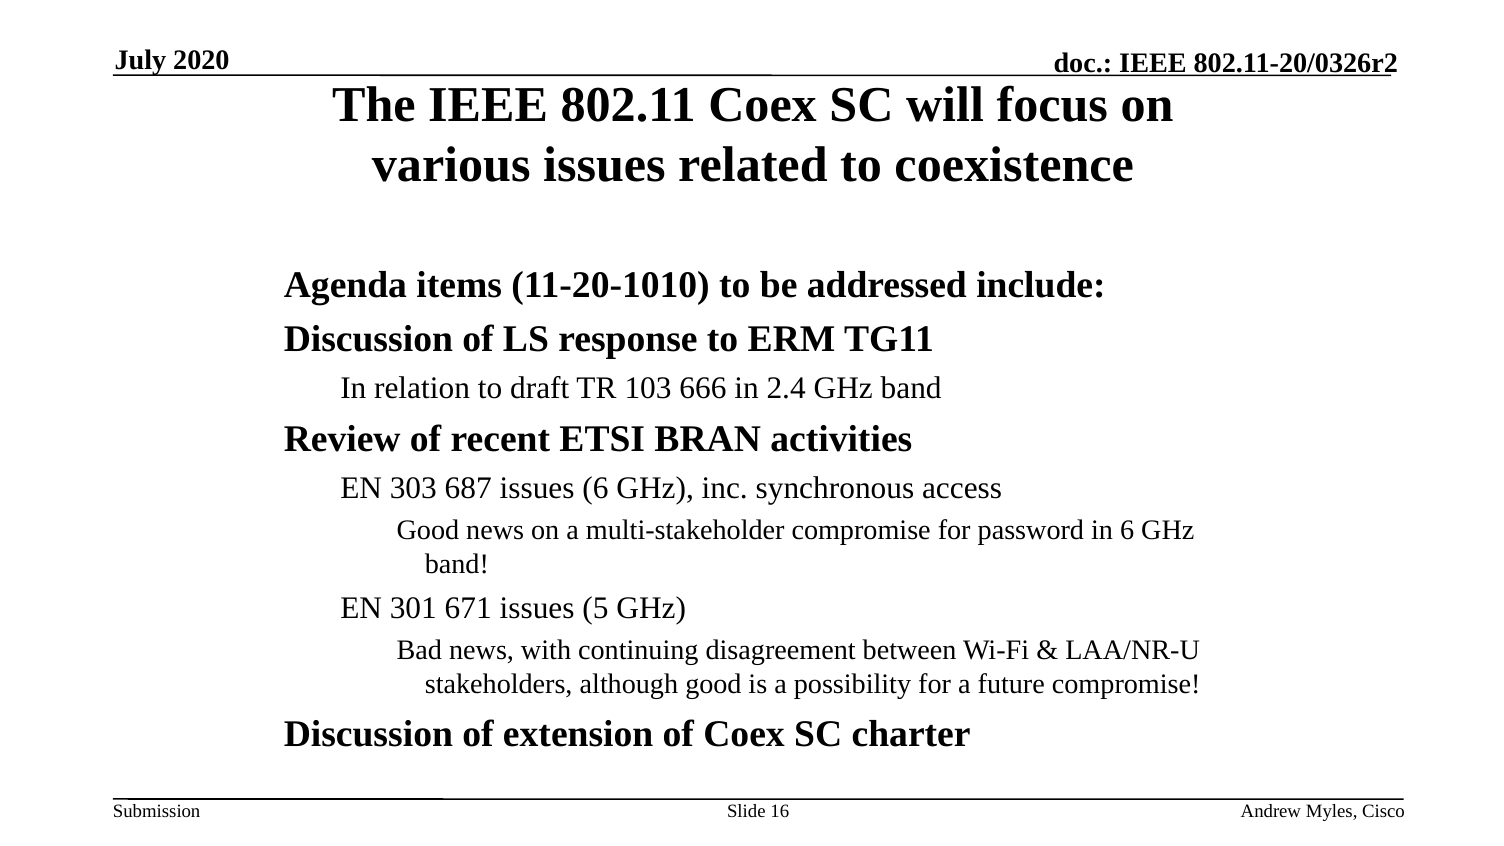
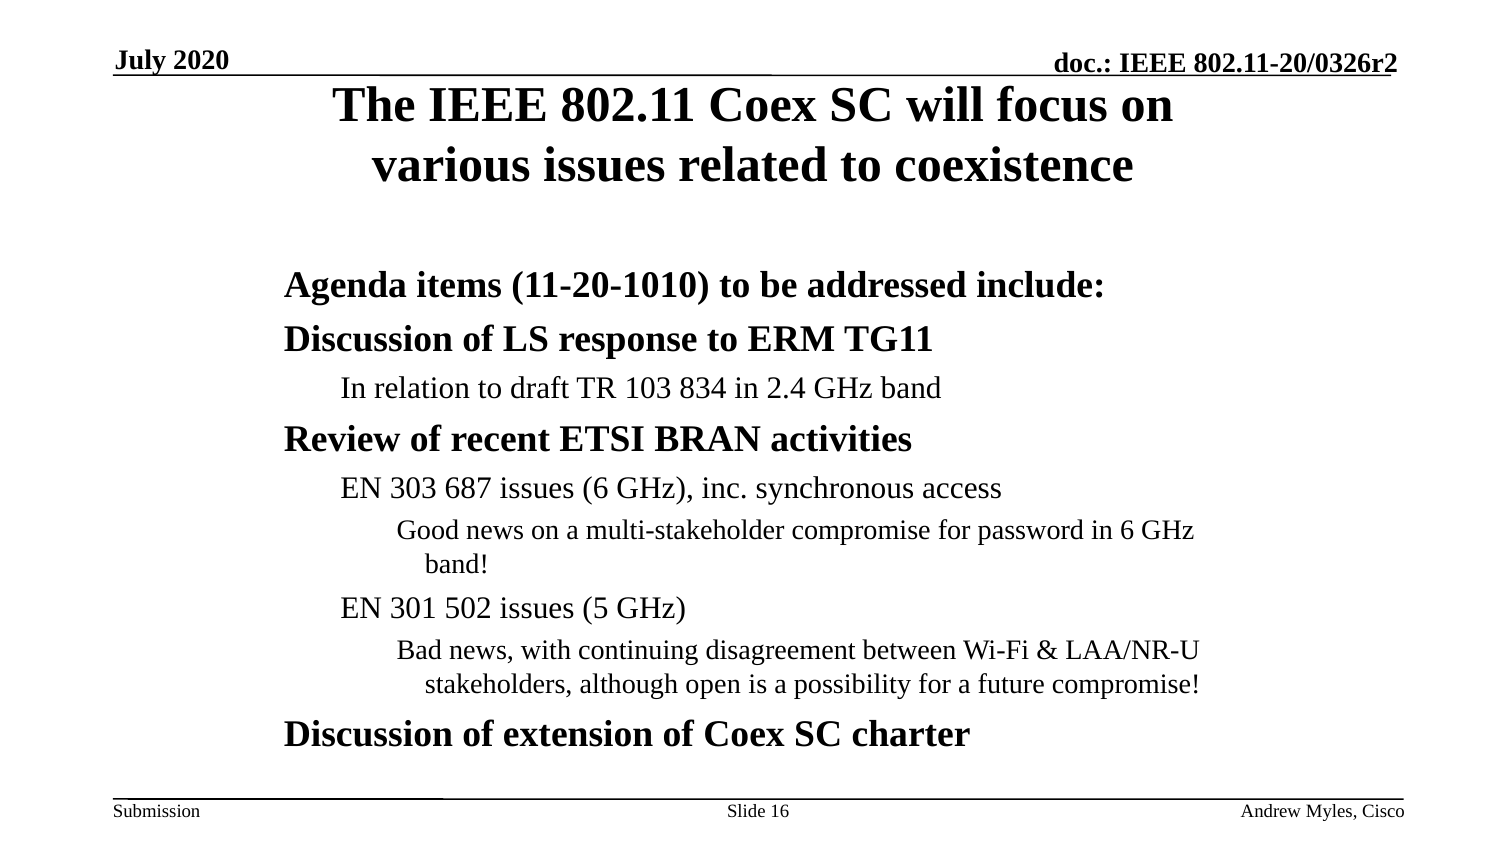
666: 666 -> 834
671: 671 -> 502
although good: good -> open
